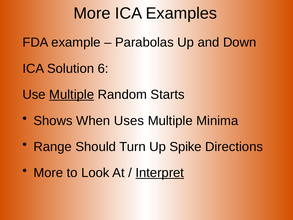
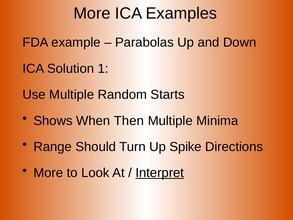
6: 6 -> 1
Multiple at (72, 95) underline: present -> none
Uses: Uses -> Then
